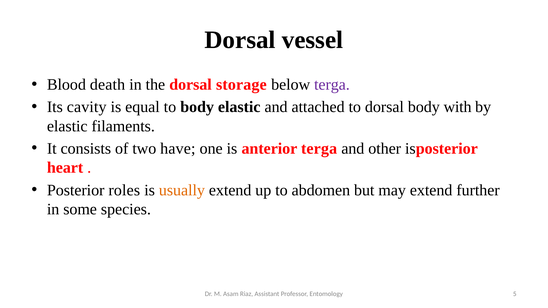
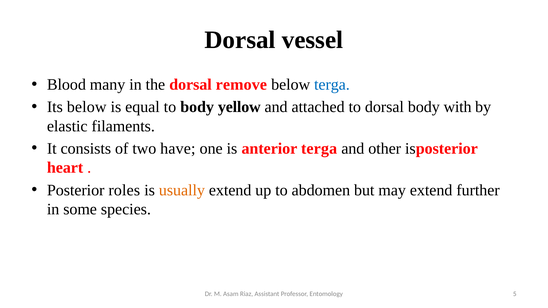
death: death -> many
storage: storage -> remove
terga at (332, 85) colour: purple -> blue
Its cavity: cavity -> below
body elastic: elastic -> yellow
